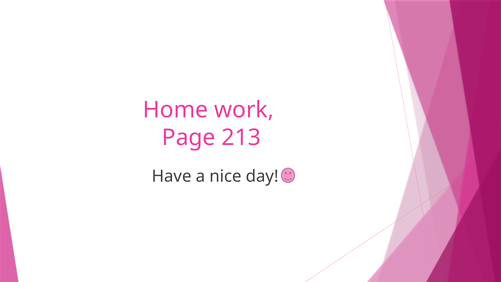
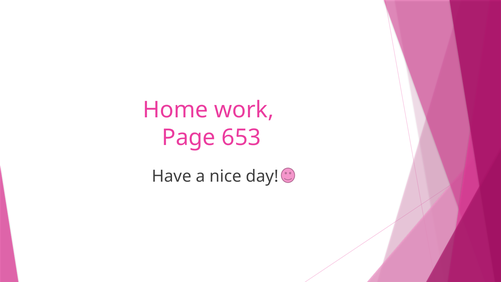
213: 213 -> 653
